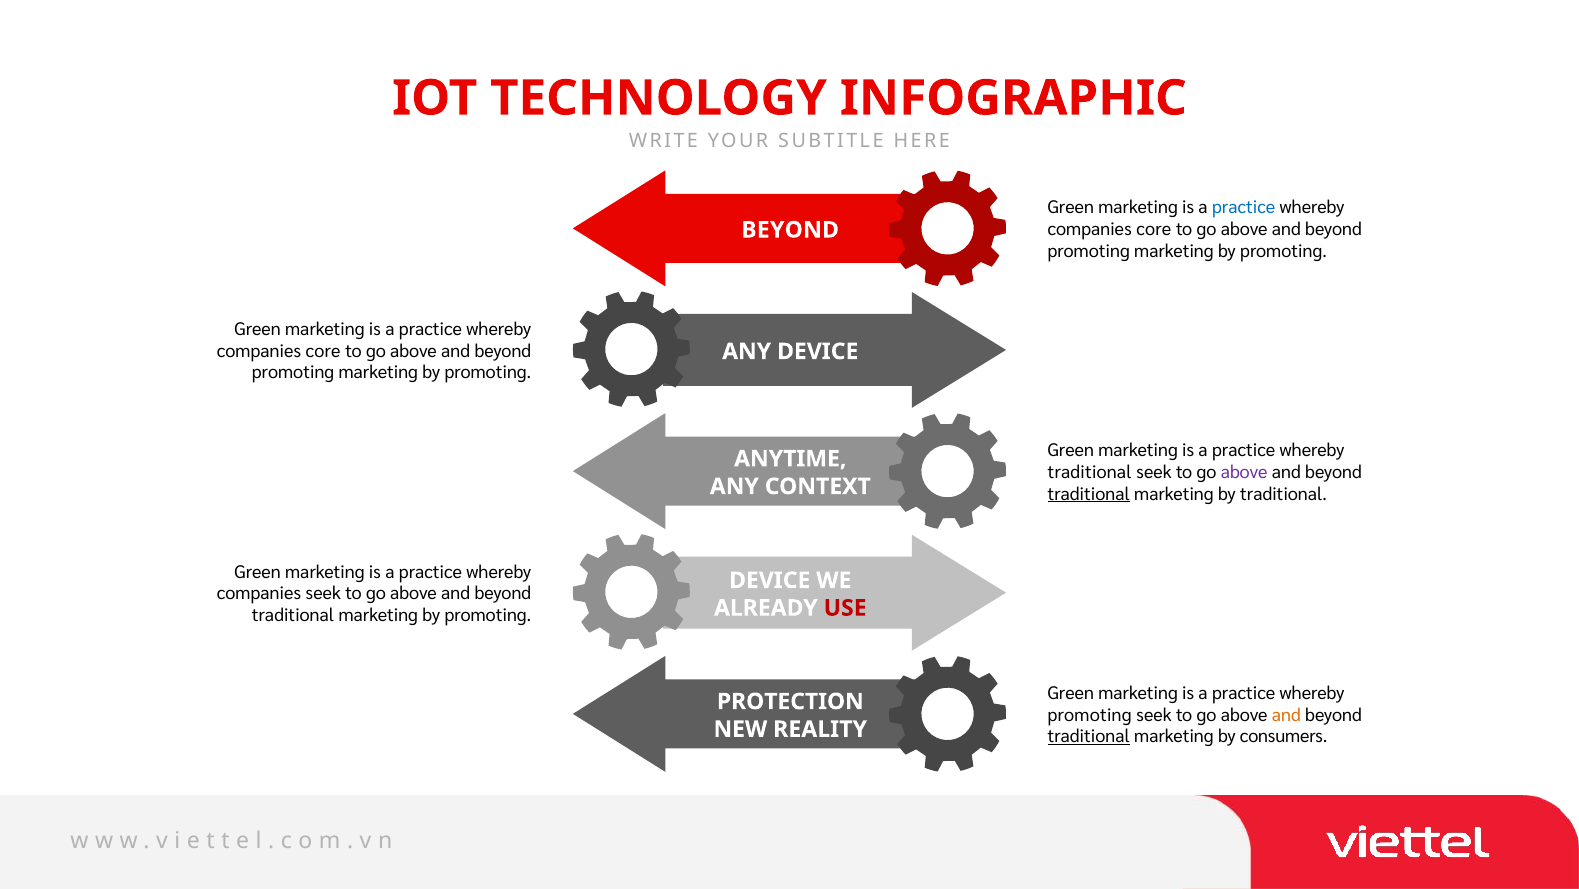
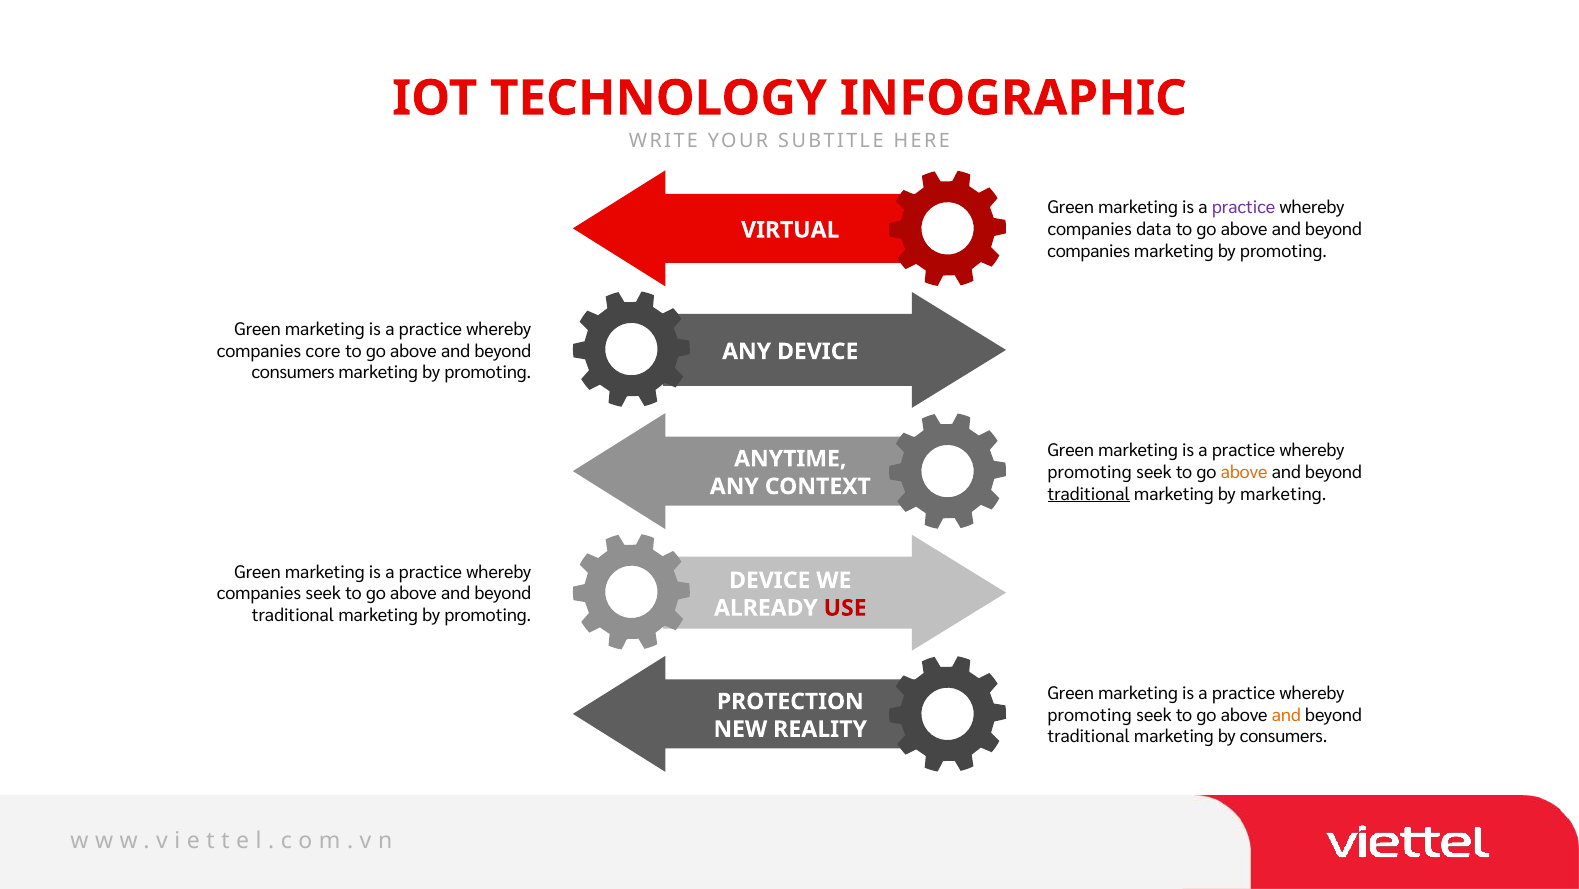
practice at (1244, 208) colour: blue -> purple
BEYOND at (790, 230): BEYOND -> VIRTUAL
core at (1154, 229): core -> data
promoting at (1089, 251): promoting -> companies
promoting at (293, 373): promoting -> consumers
traditional at (1090, 472): traditional -> promoting
above at (1244, 472) colour: purple -> orange
by traditional: traditional -> marketing
traditional at (1089, 736) underline: present -> none
